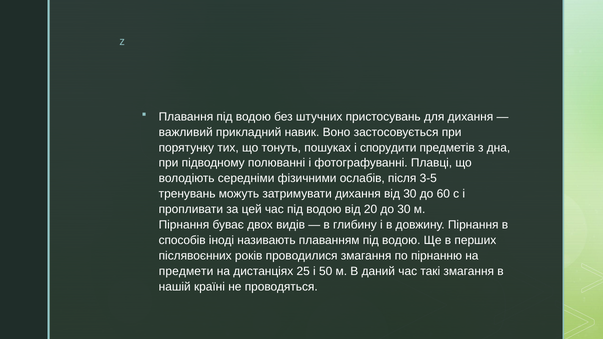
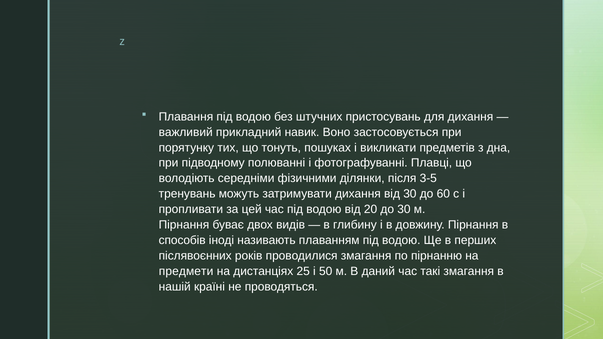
спорудити: спорудити -> викликати
ослабів: ослабів -> ділянки
